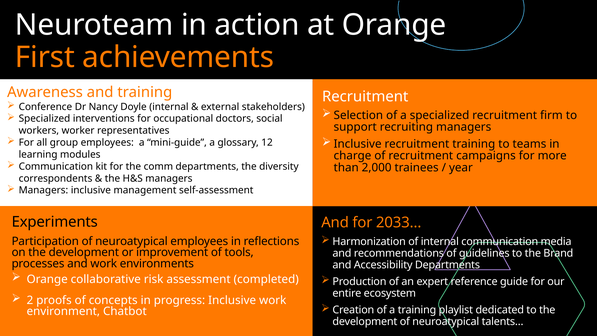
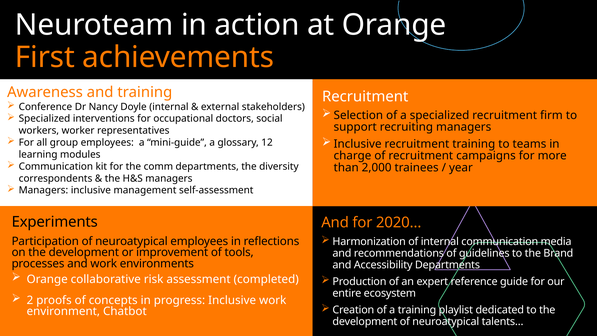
2033…: 2033… -> 2020…
